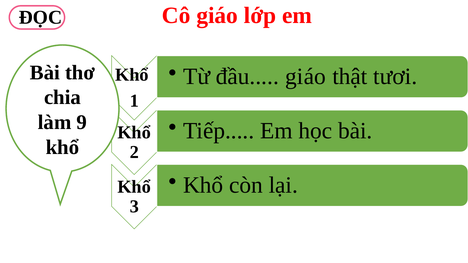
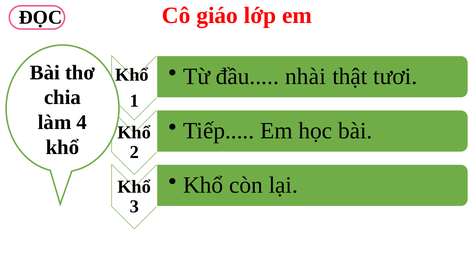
đầu giáo: giáo -> nhài
9: 9 -> 4
